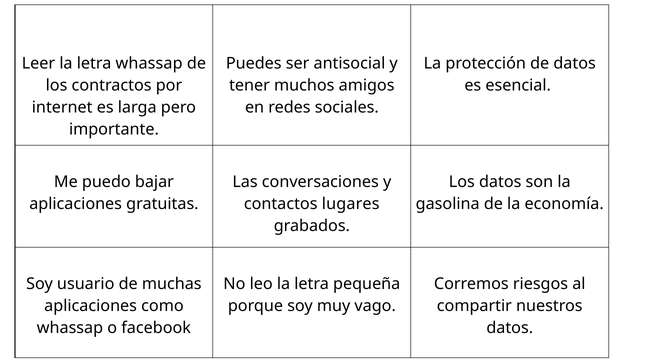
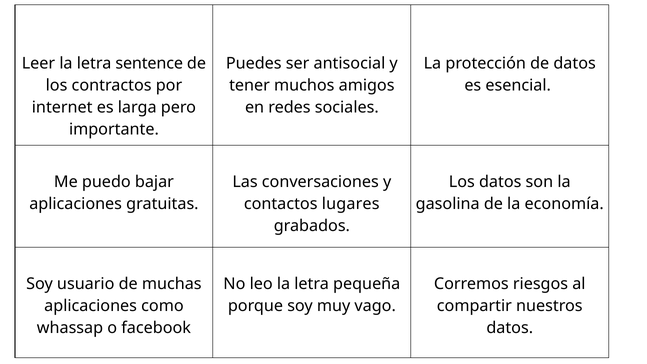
letra whassap: whassap -> sentence
